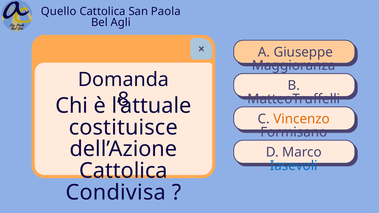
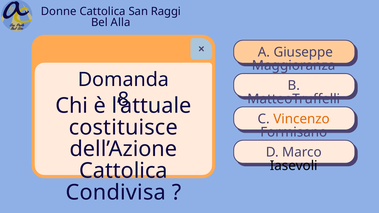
Quello: Quello -> Donne
Paola: Paola -> Raggi
Agli: Agli -> Alla
Iasevoli colour: blue -> black
